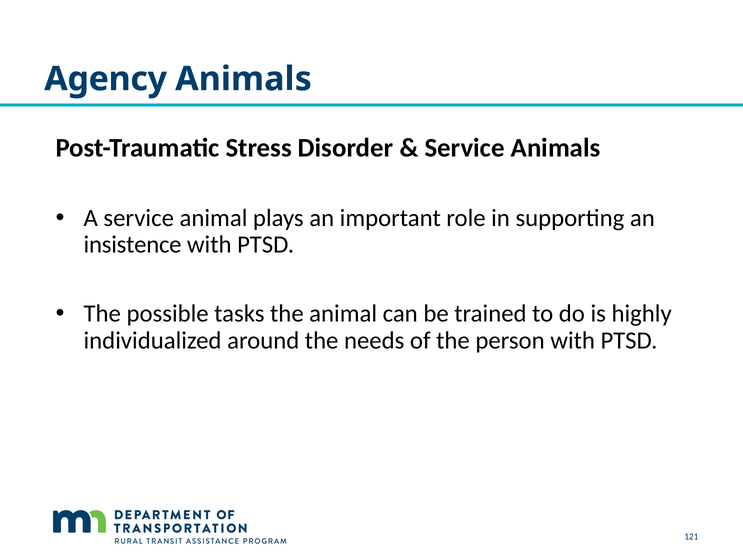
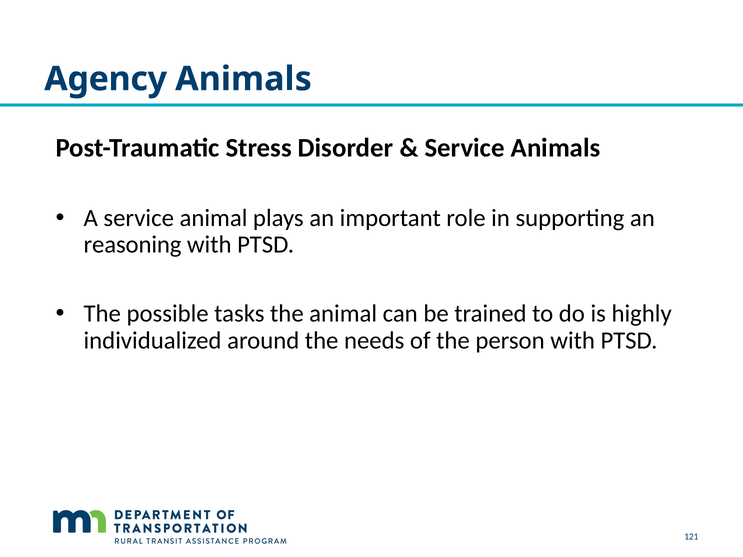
insistence: insistence -> reasoning
